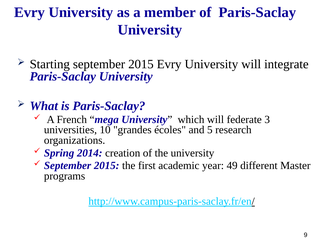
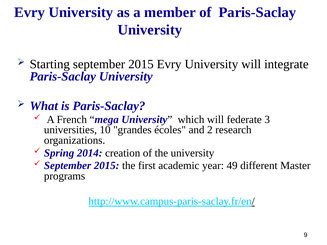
5: 5 -> 2
